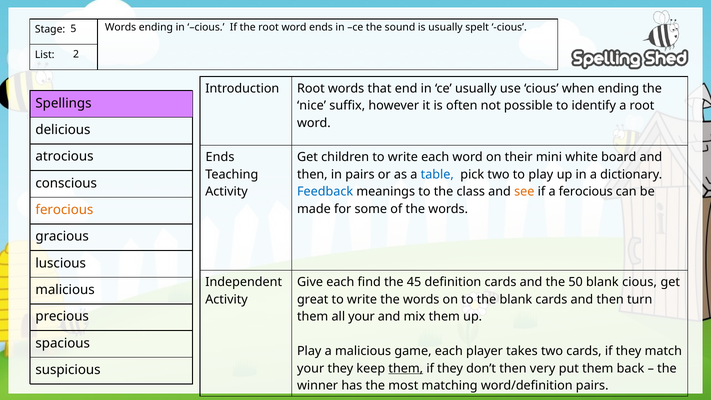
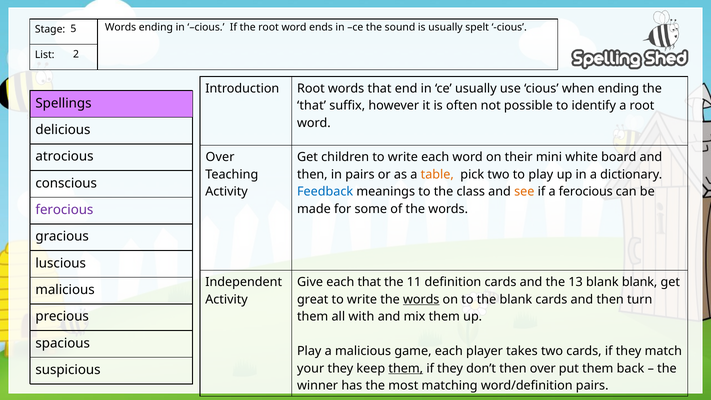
nice at (312, 106): nice -> that
Ends at (220, 157): Ends -> Over
table colour: blue -> orange
ferocious at (64, 210) colour: orange -> purple
each find: find -> that
45: 45 -> 11
50: 50 -> 13
blank cious: cious -> blank
words at (421, 299) underline: none -> present
all your: your -> with
then very: very -> over
